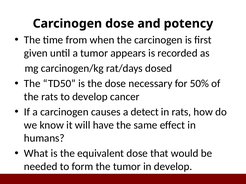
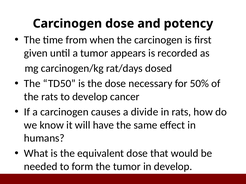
detect: detect -> divide
